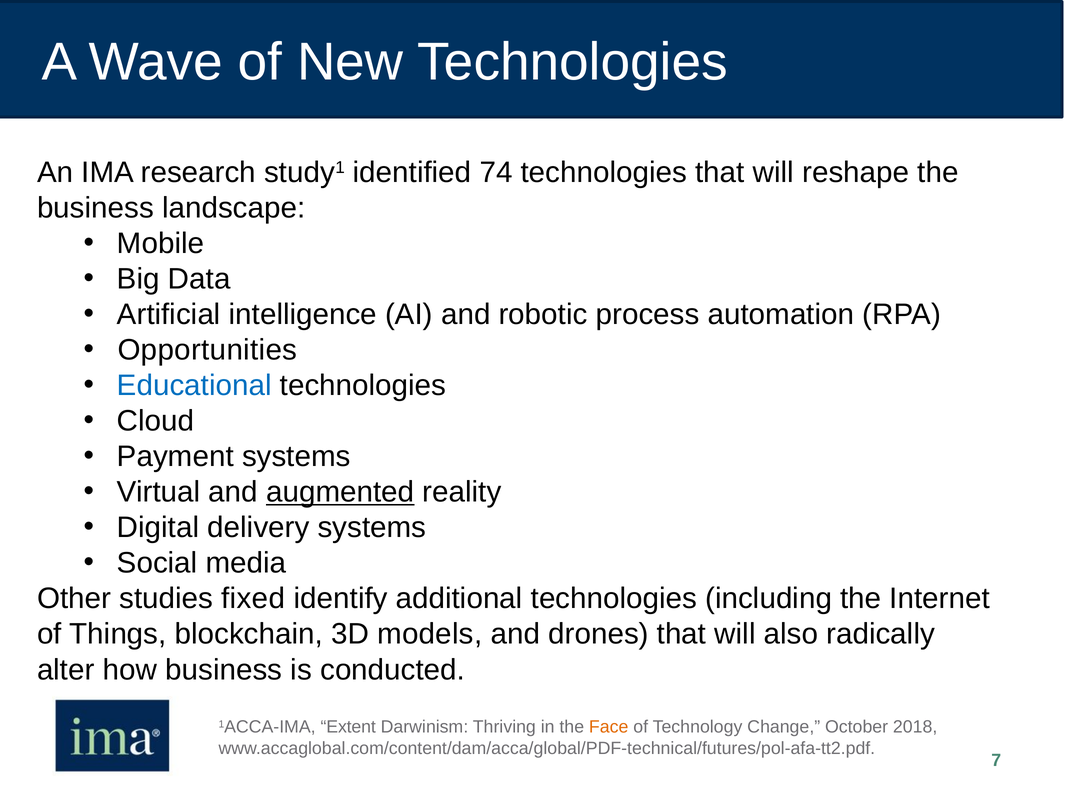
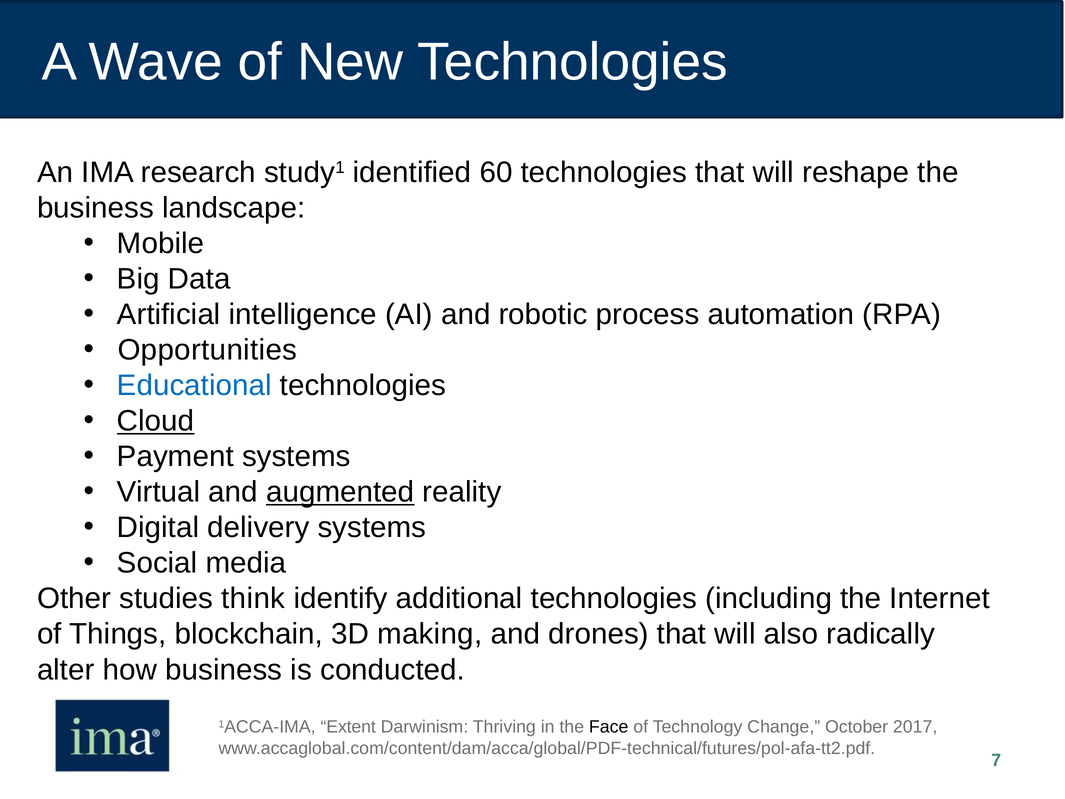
74: 74 -> 60
Cloud underline: none -> present
fixed: fixed -> think
models: models -> making
Face colour: orange -> black
2018: 2018 -> 2017
